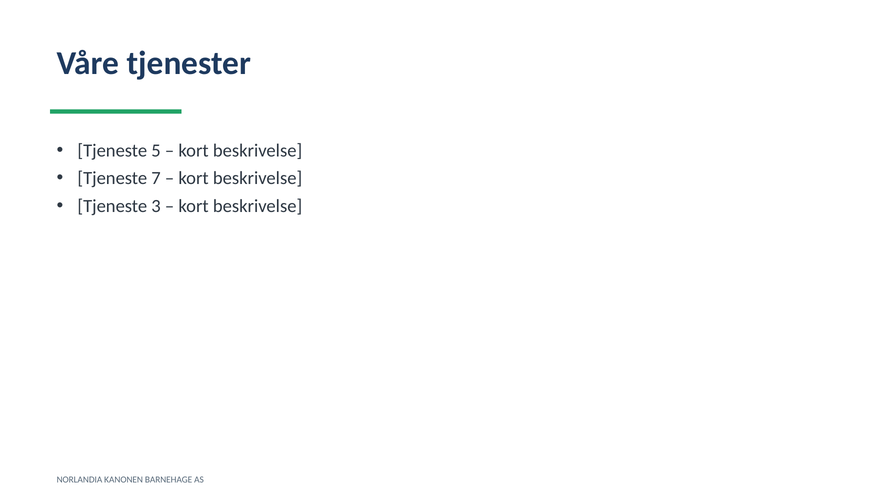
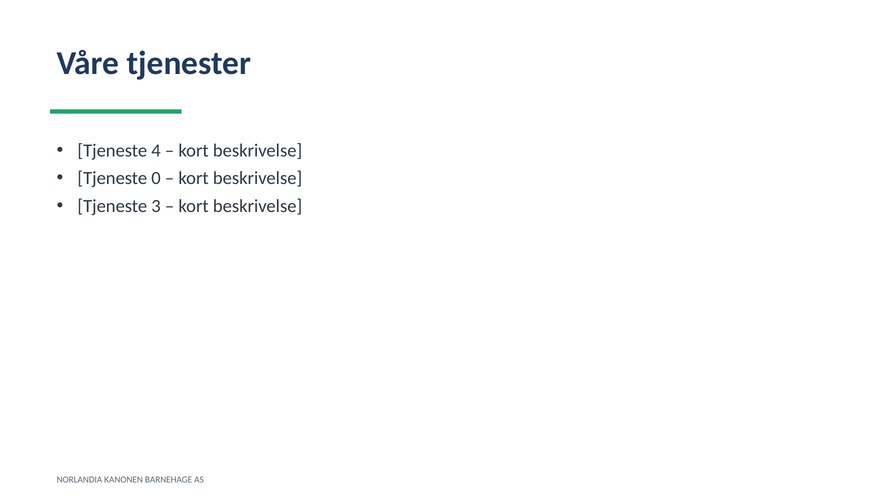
5: 5 -> 4
7: 7 -> 0
